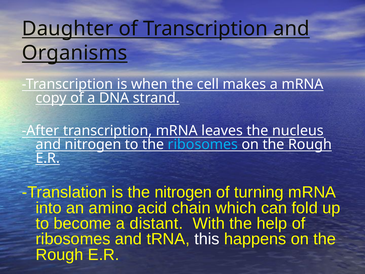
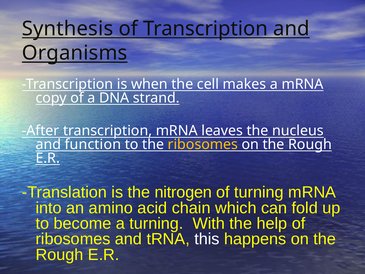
Daughter: Daughter -> Synthesis
and nitrogen: nitrogen -> function
ribosomes at (203, 144) colour: light blue -> yellow
a distant: distant -> turning
